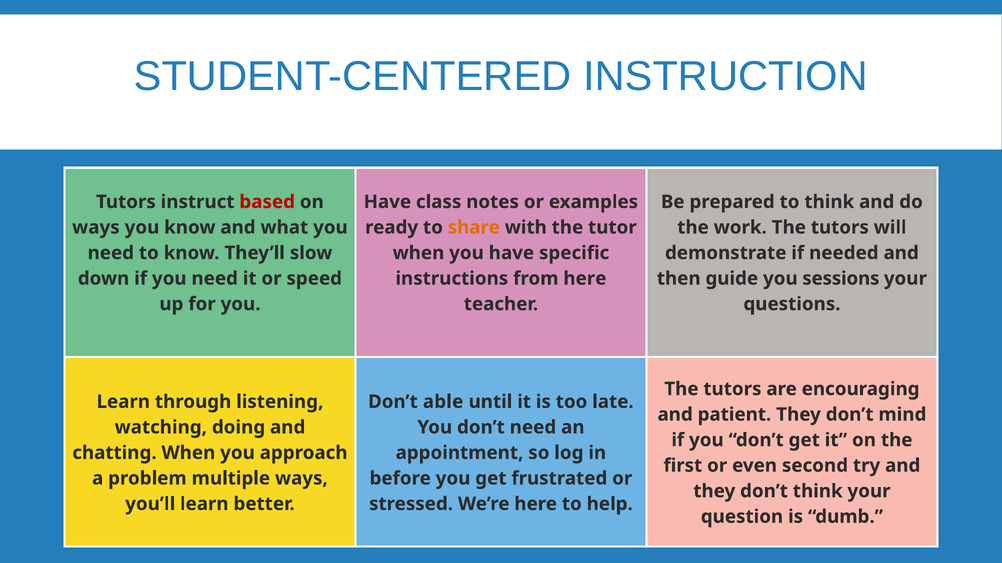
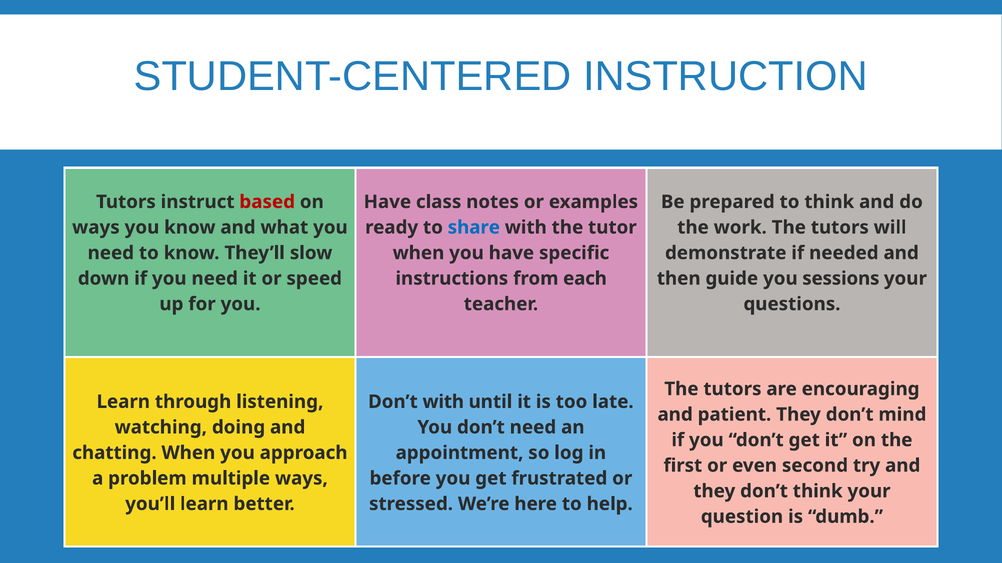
share colour: orange -> blue
from here: here -> each
Don’t able: able -> with
